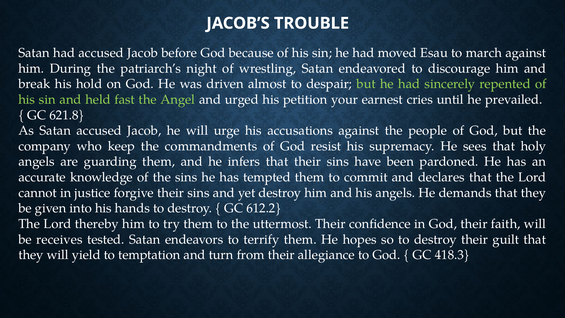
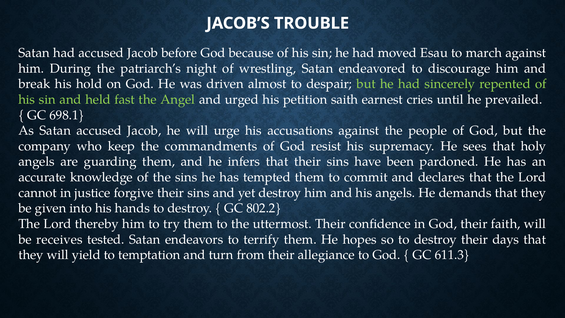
your: your -> saith
621.8: 621.8 -> 698.1
612.2: 612.2 -> 802.2
guilt: guilt -> days
418.3: 418.3 -> 611.3
